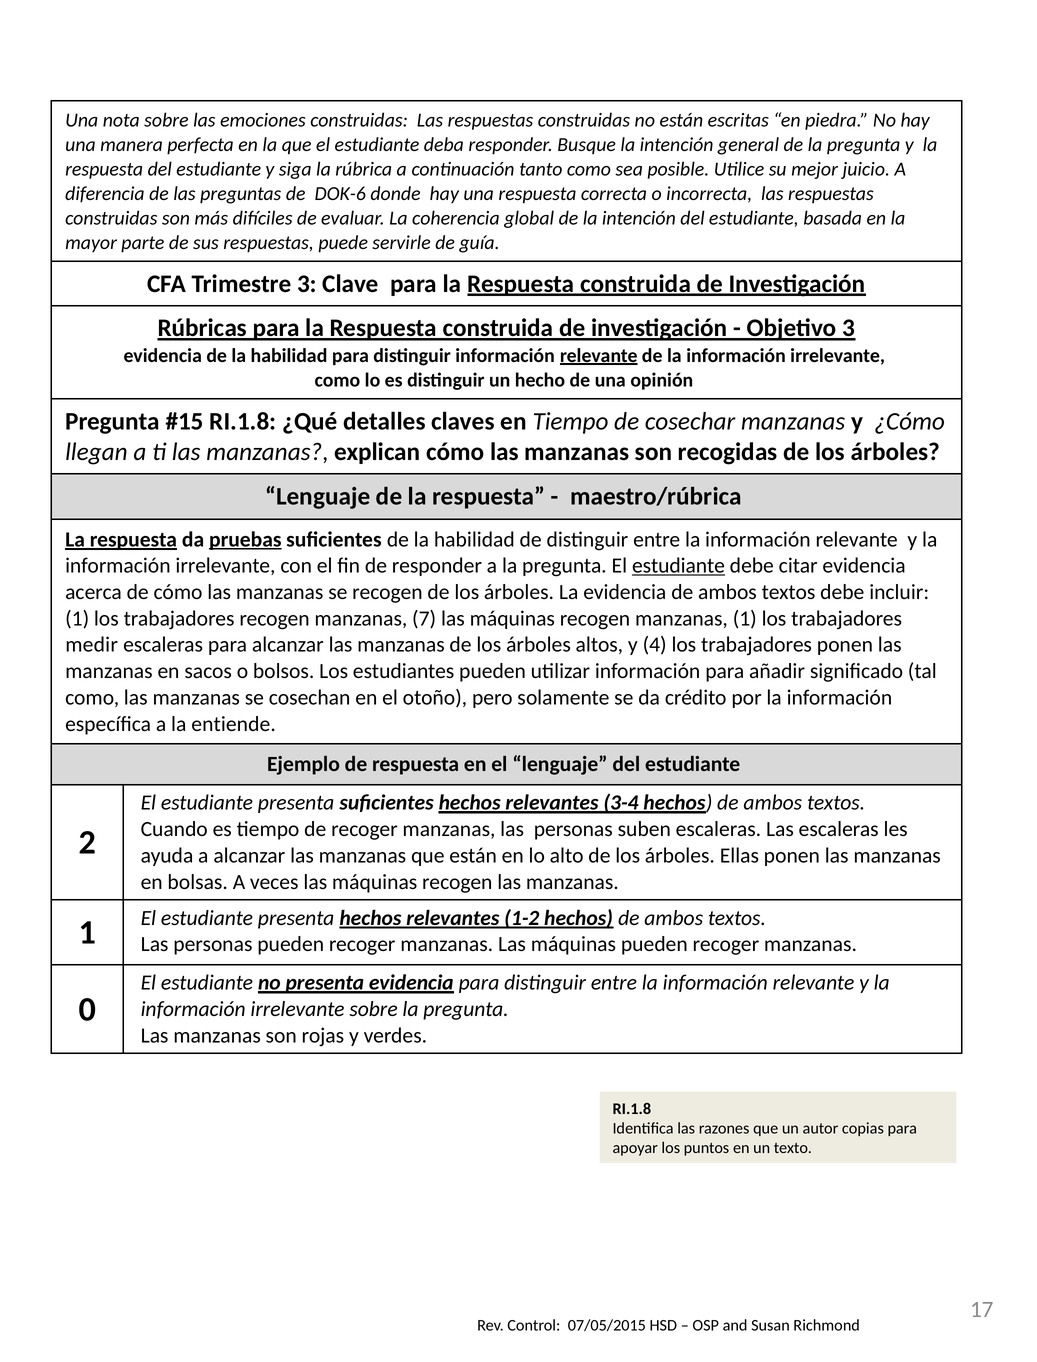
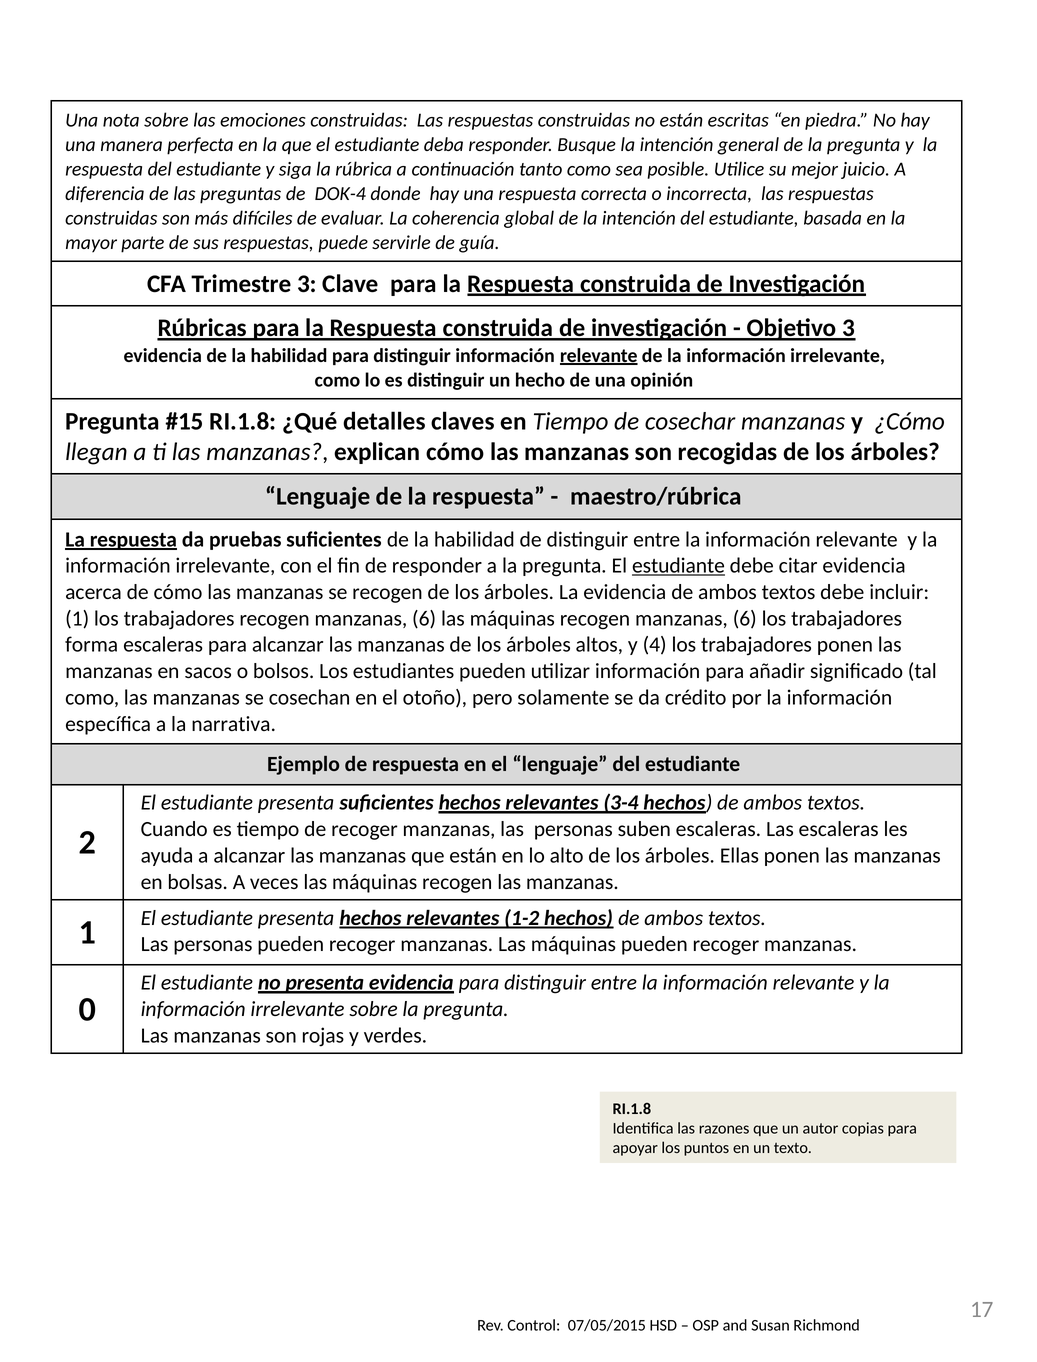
DOK-6: DOK-6 -> DOK-4
pruebas underline: present -> none
trabajadores recogen manzanas 7: 7 -> 6
máquinas recogen manzanas 1: 1 -> 6
medir: medir -> forma
entiende: entiende -> narrativa
